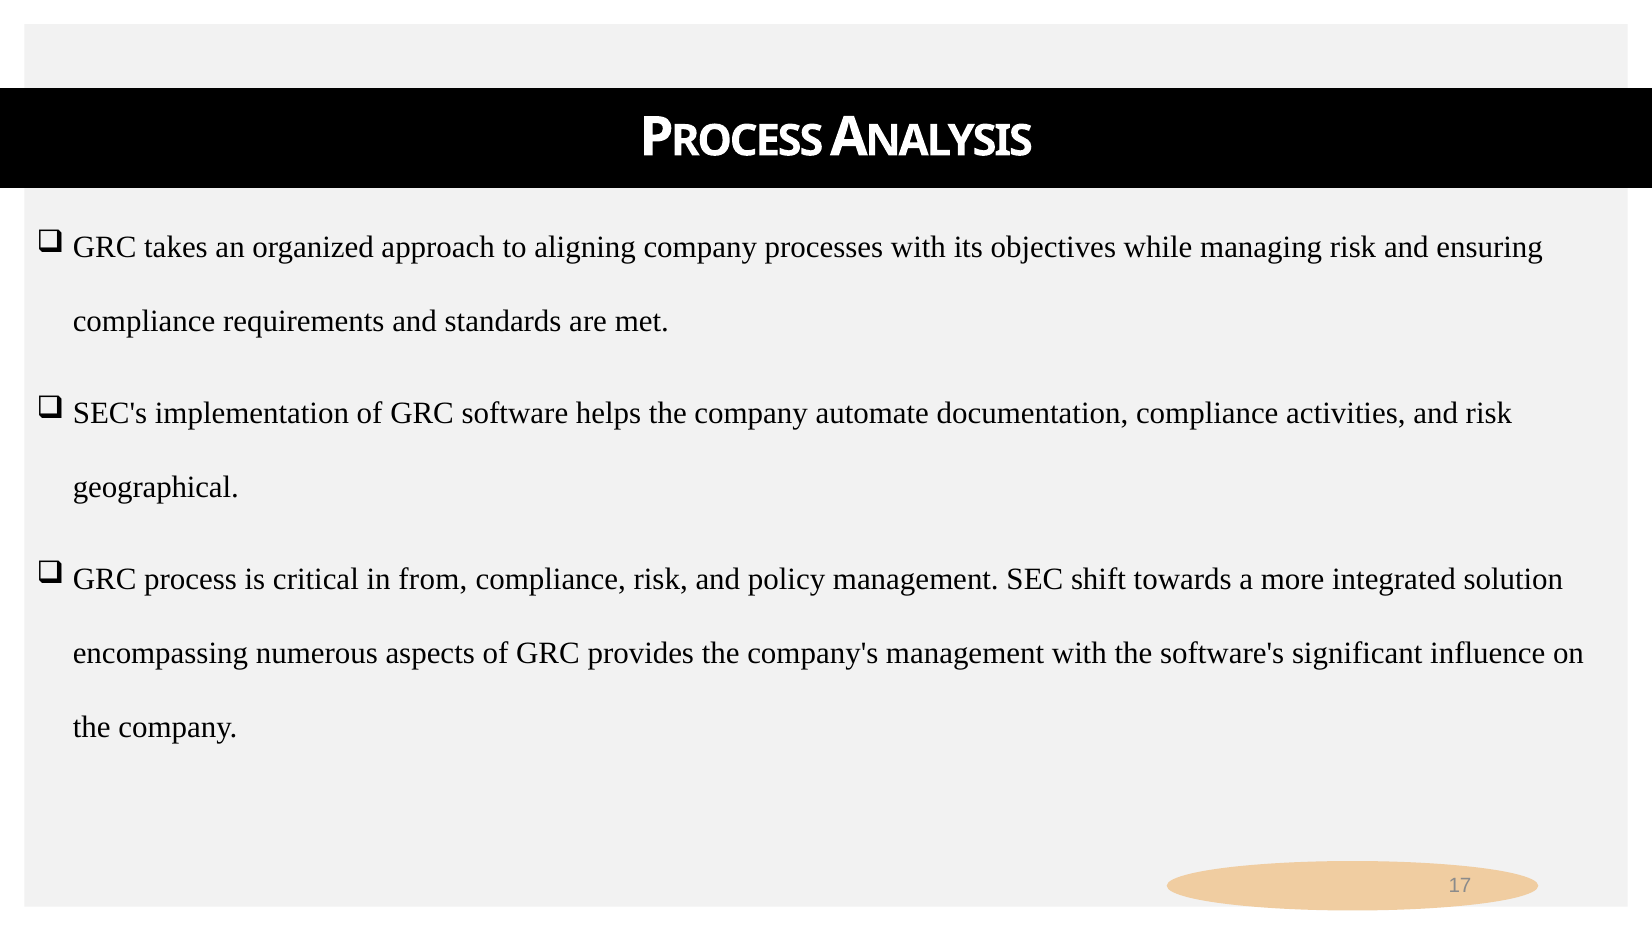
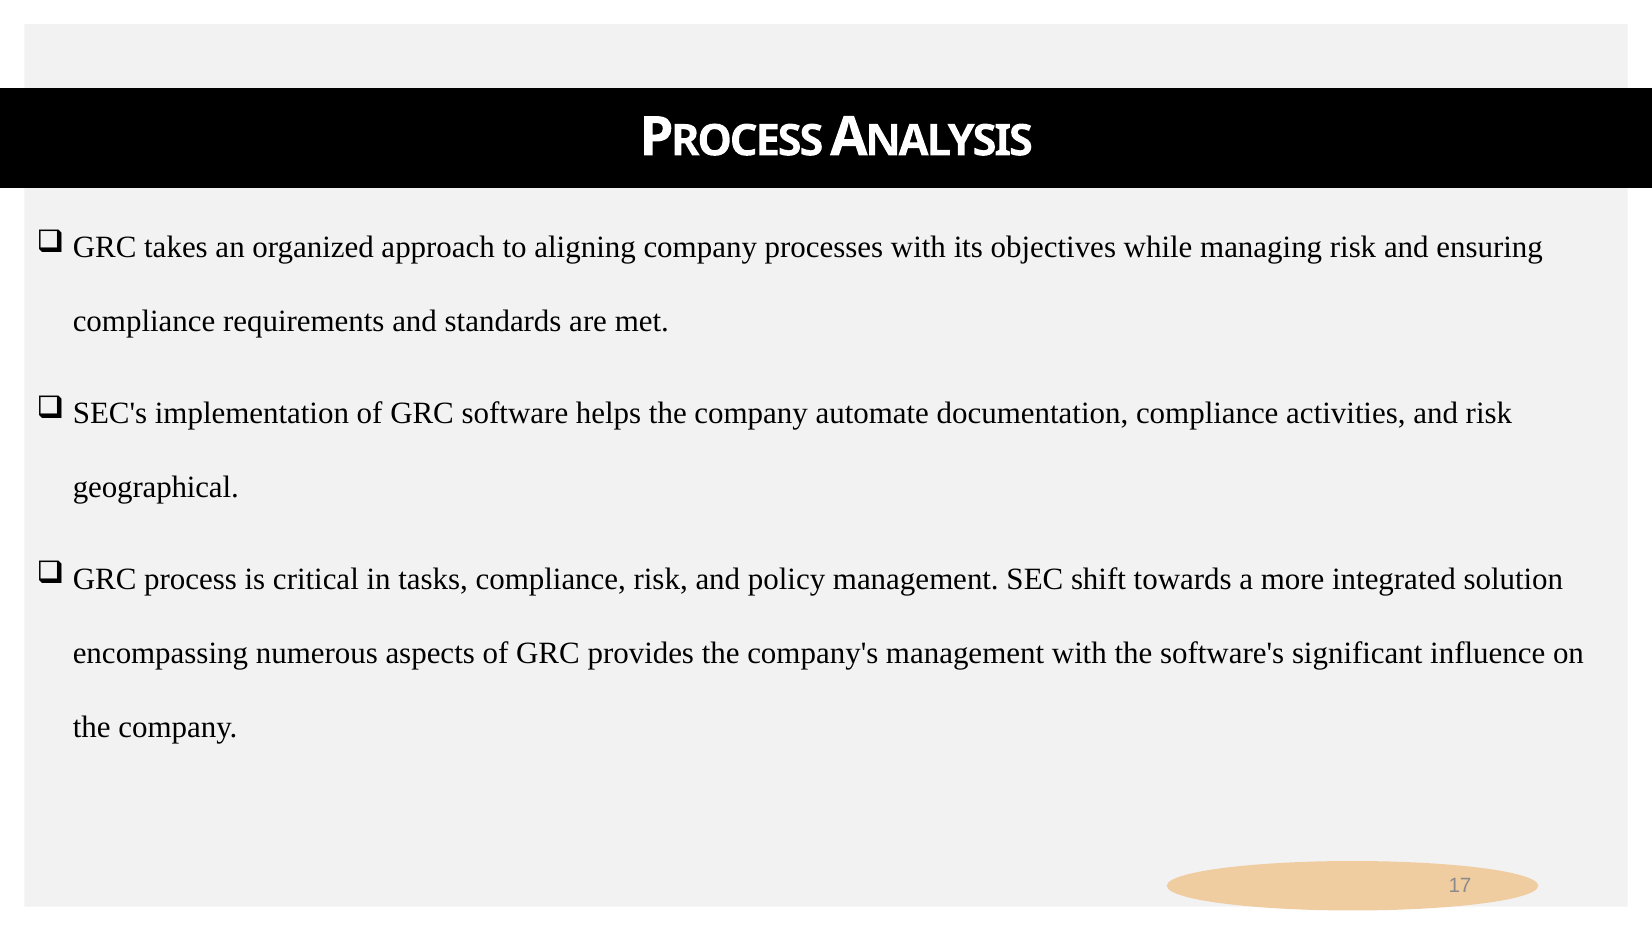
from: from -> tasks
